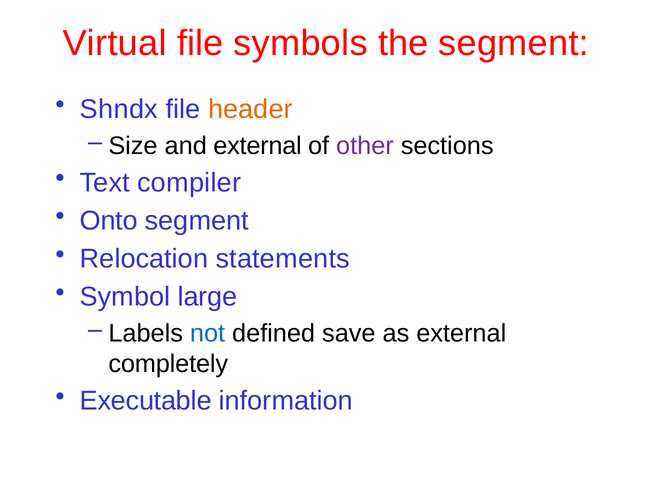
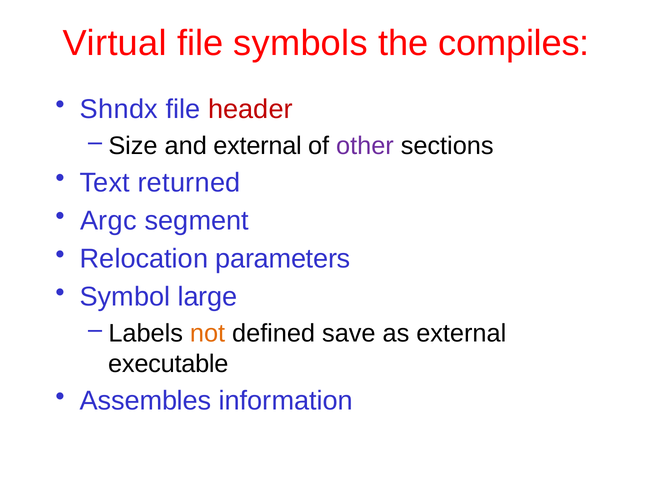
the segment: segment -> compiles
header colour: orange -> red
compiler: compiler -> returned
Onto: Onto -> Argc
statements: statements -> parameters
not colour: blue -> orange
completely: completely -> executable
Executable: Executable -> Assembles
